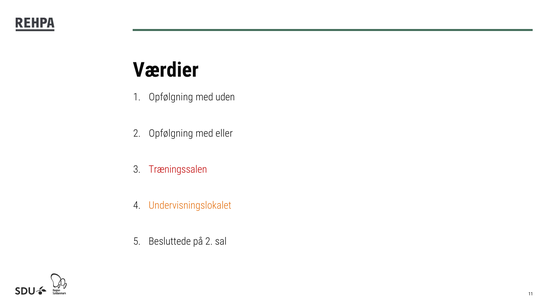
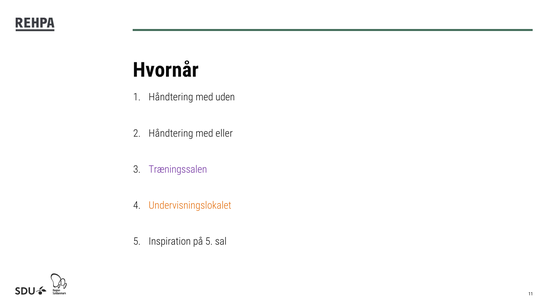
Værdier: Værdier -> Hvornår
Opfølgning at (171, 97): Opfølgning -> Håndtering
Opfølgning at (171, 133): Opfølgning -> Håndtering
Træningssalen colour: red -> purple
Besluttede: Besluttede -> Inspiration
på 2: 2 -> 5
